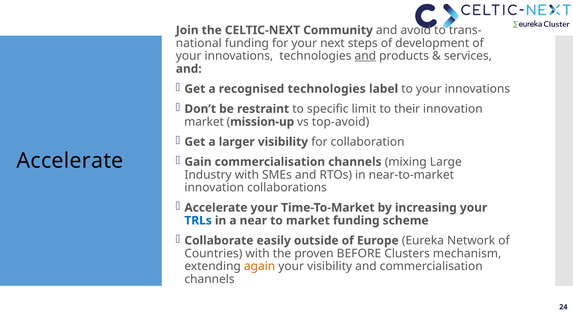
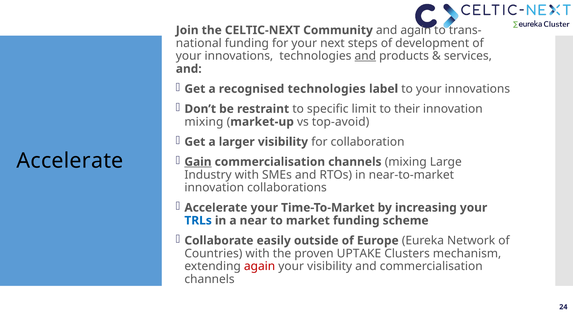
and avoid: avoid -> again
market at (204, 122): market -> mixing
mission-up: mission-up -> market-up
Gain underline: none -> present
BEFORE: BEFORE -> UPTAKE
again at (260, 267) colour: orange -> red
